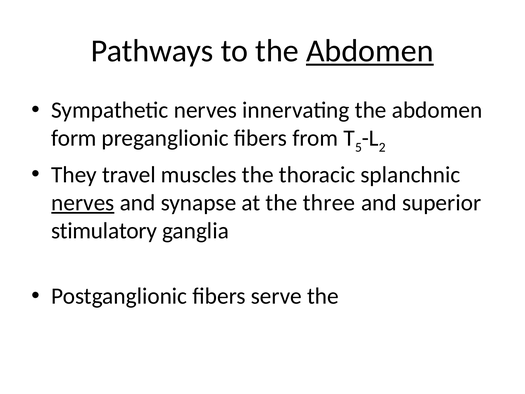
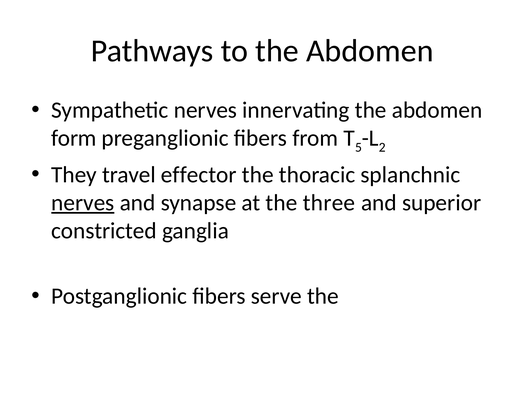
Abdomen at (370, 51) underline: present -> none
muscles: muscles -> effector
stimulatory: stimulatory -> constricted
